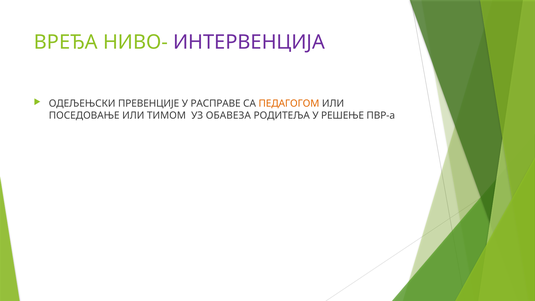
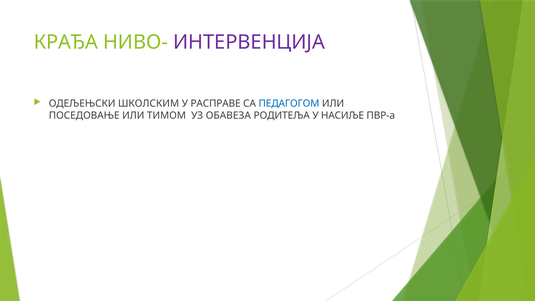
ВРЕЂА: ВРЕЂА -> КРАЂА
ПРЕВЕНЦИЈЕ: ПРЕВЕНЦИЈЕ -> ШКОЛСКИМ
ПЕДАГОГОМ colour: orange -> blue
РЕШЕЊЕ: РЕШЕЊЕ -> НАСИЉЕ
